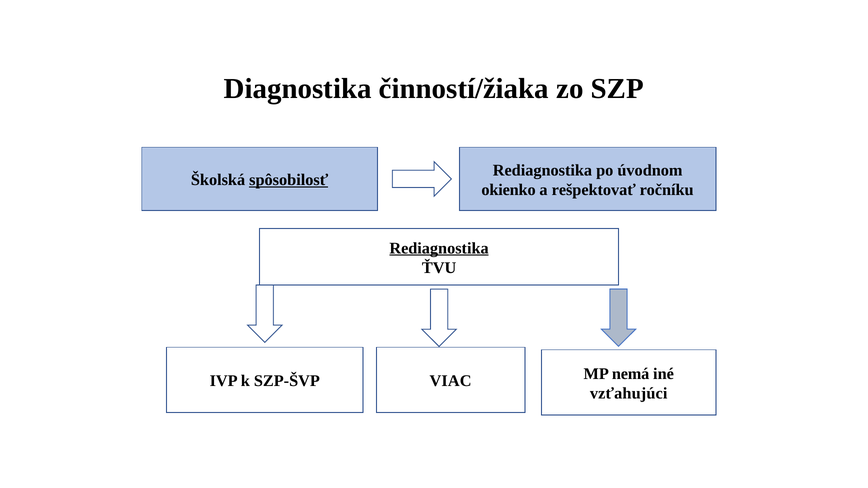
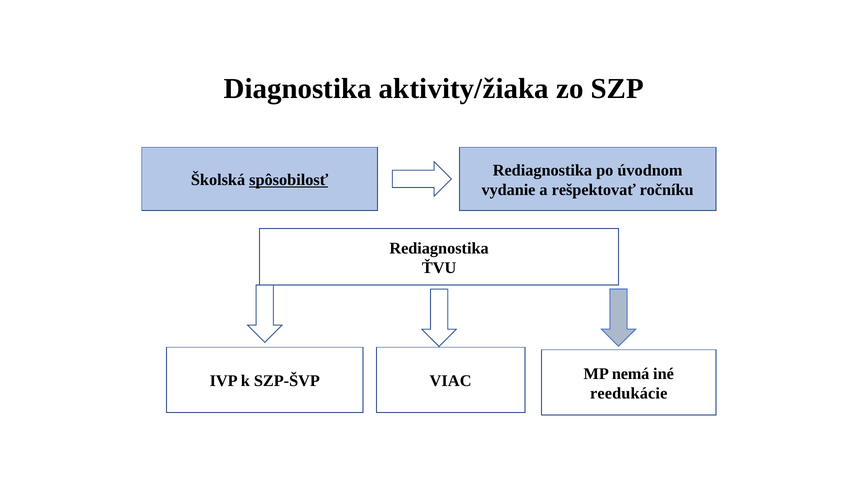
činností/žiaka: činností/žiaka -> aktivity/žiaka
okienko: okienko -> vydanie
Rediagnostika at (439, 248) underline: present -> none
vzťahujúci: vzťahujúci -> reedukácie
